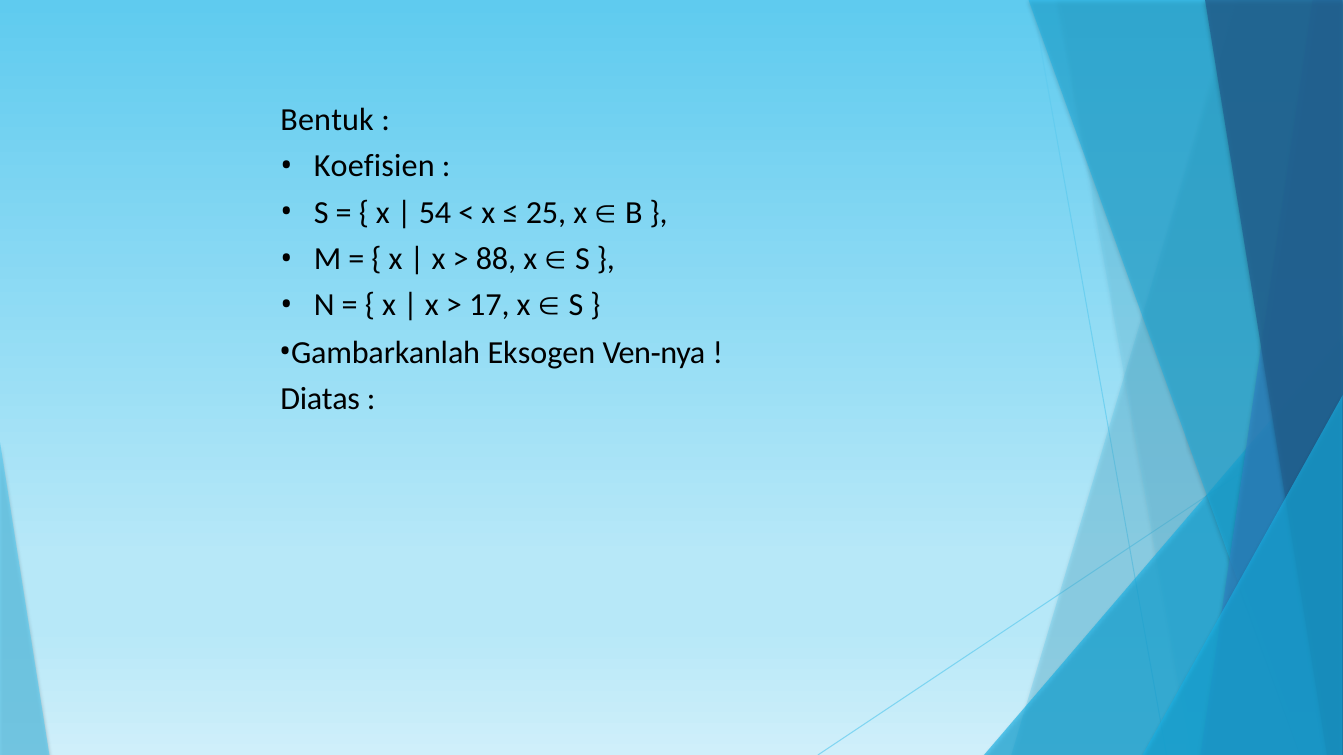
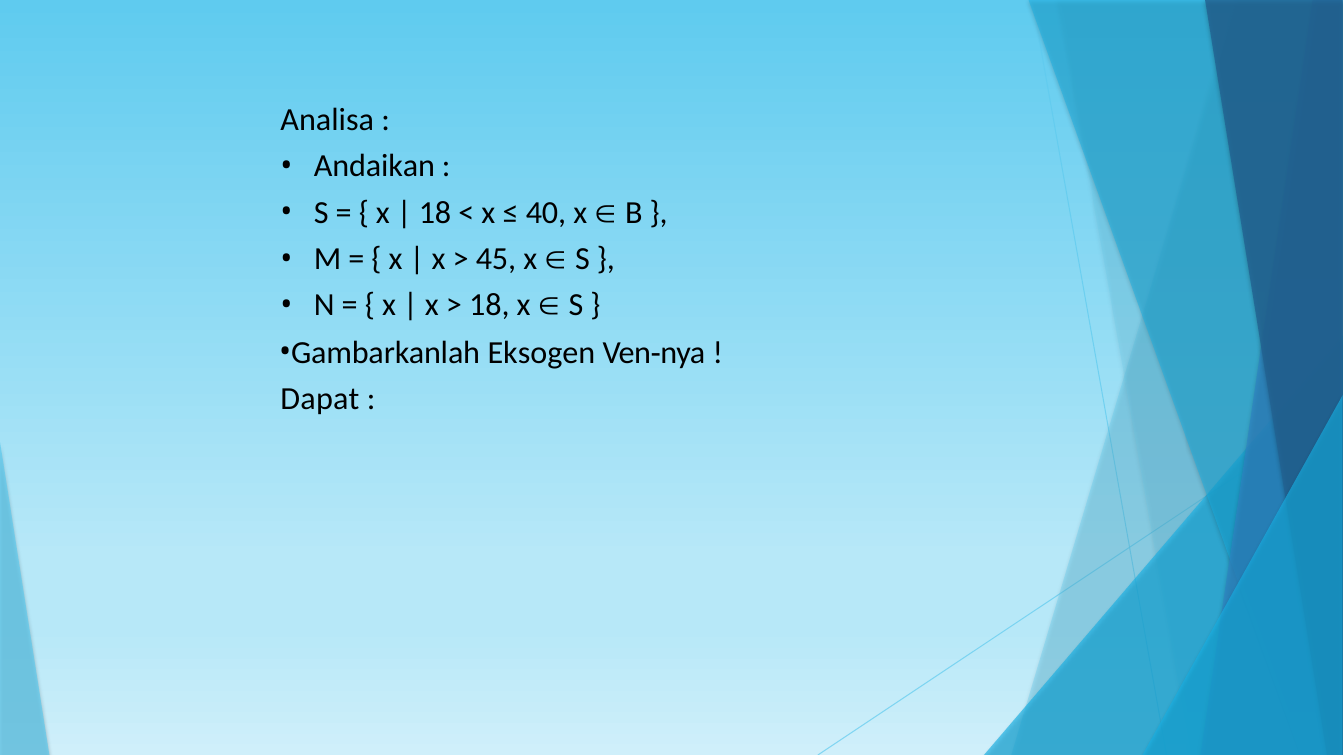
Bentuk: Bentuk -> Analisa
Koefisien: Koefisien -> Andaikan
54 at (435, 213): 54 -> 18
25: 25 -> 40
88: 88 -> 45
17 at (489, 305): 17 -> 18
Diatas: Diatas -> Dapat
